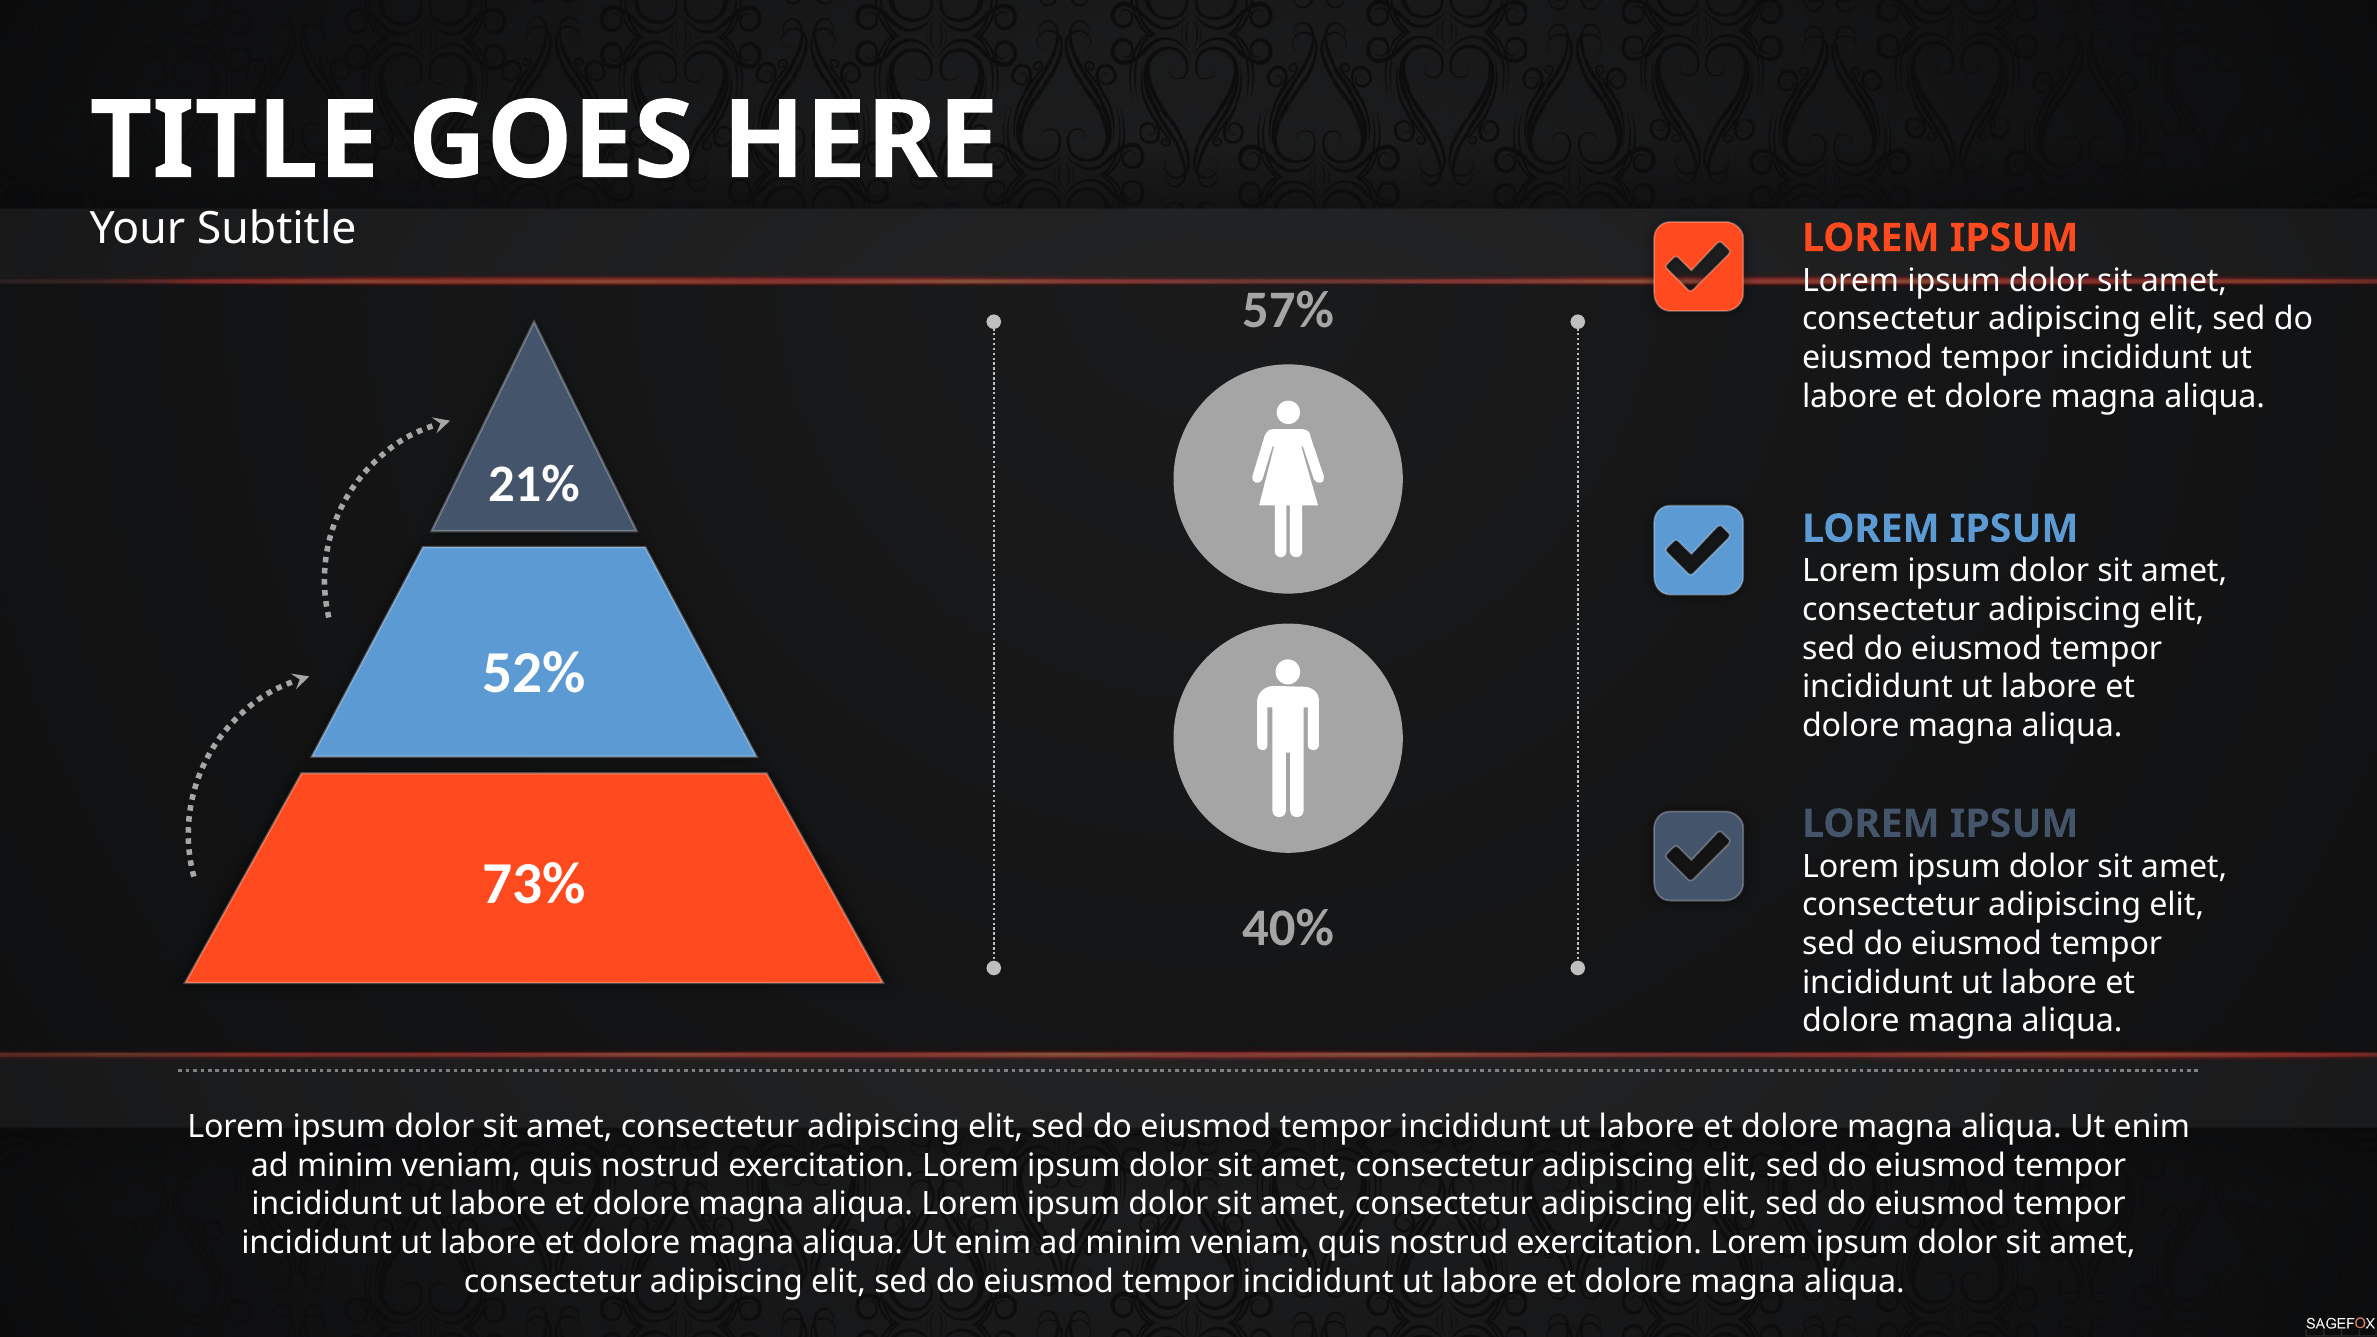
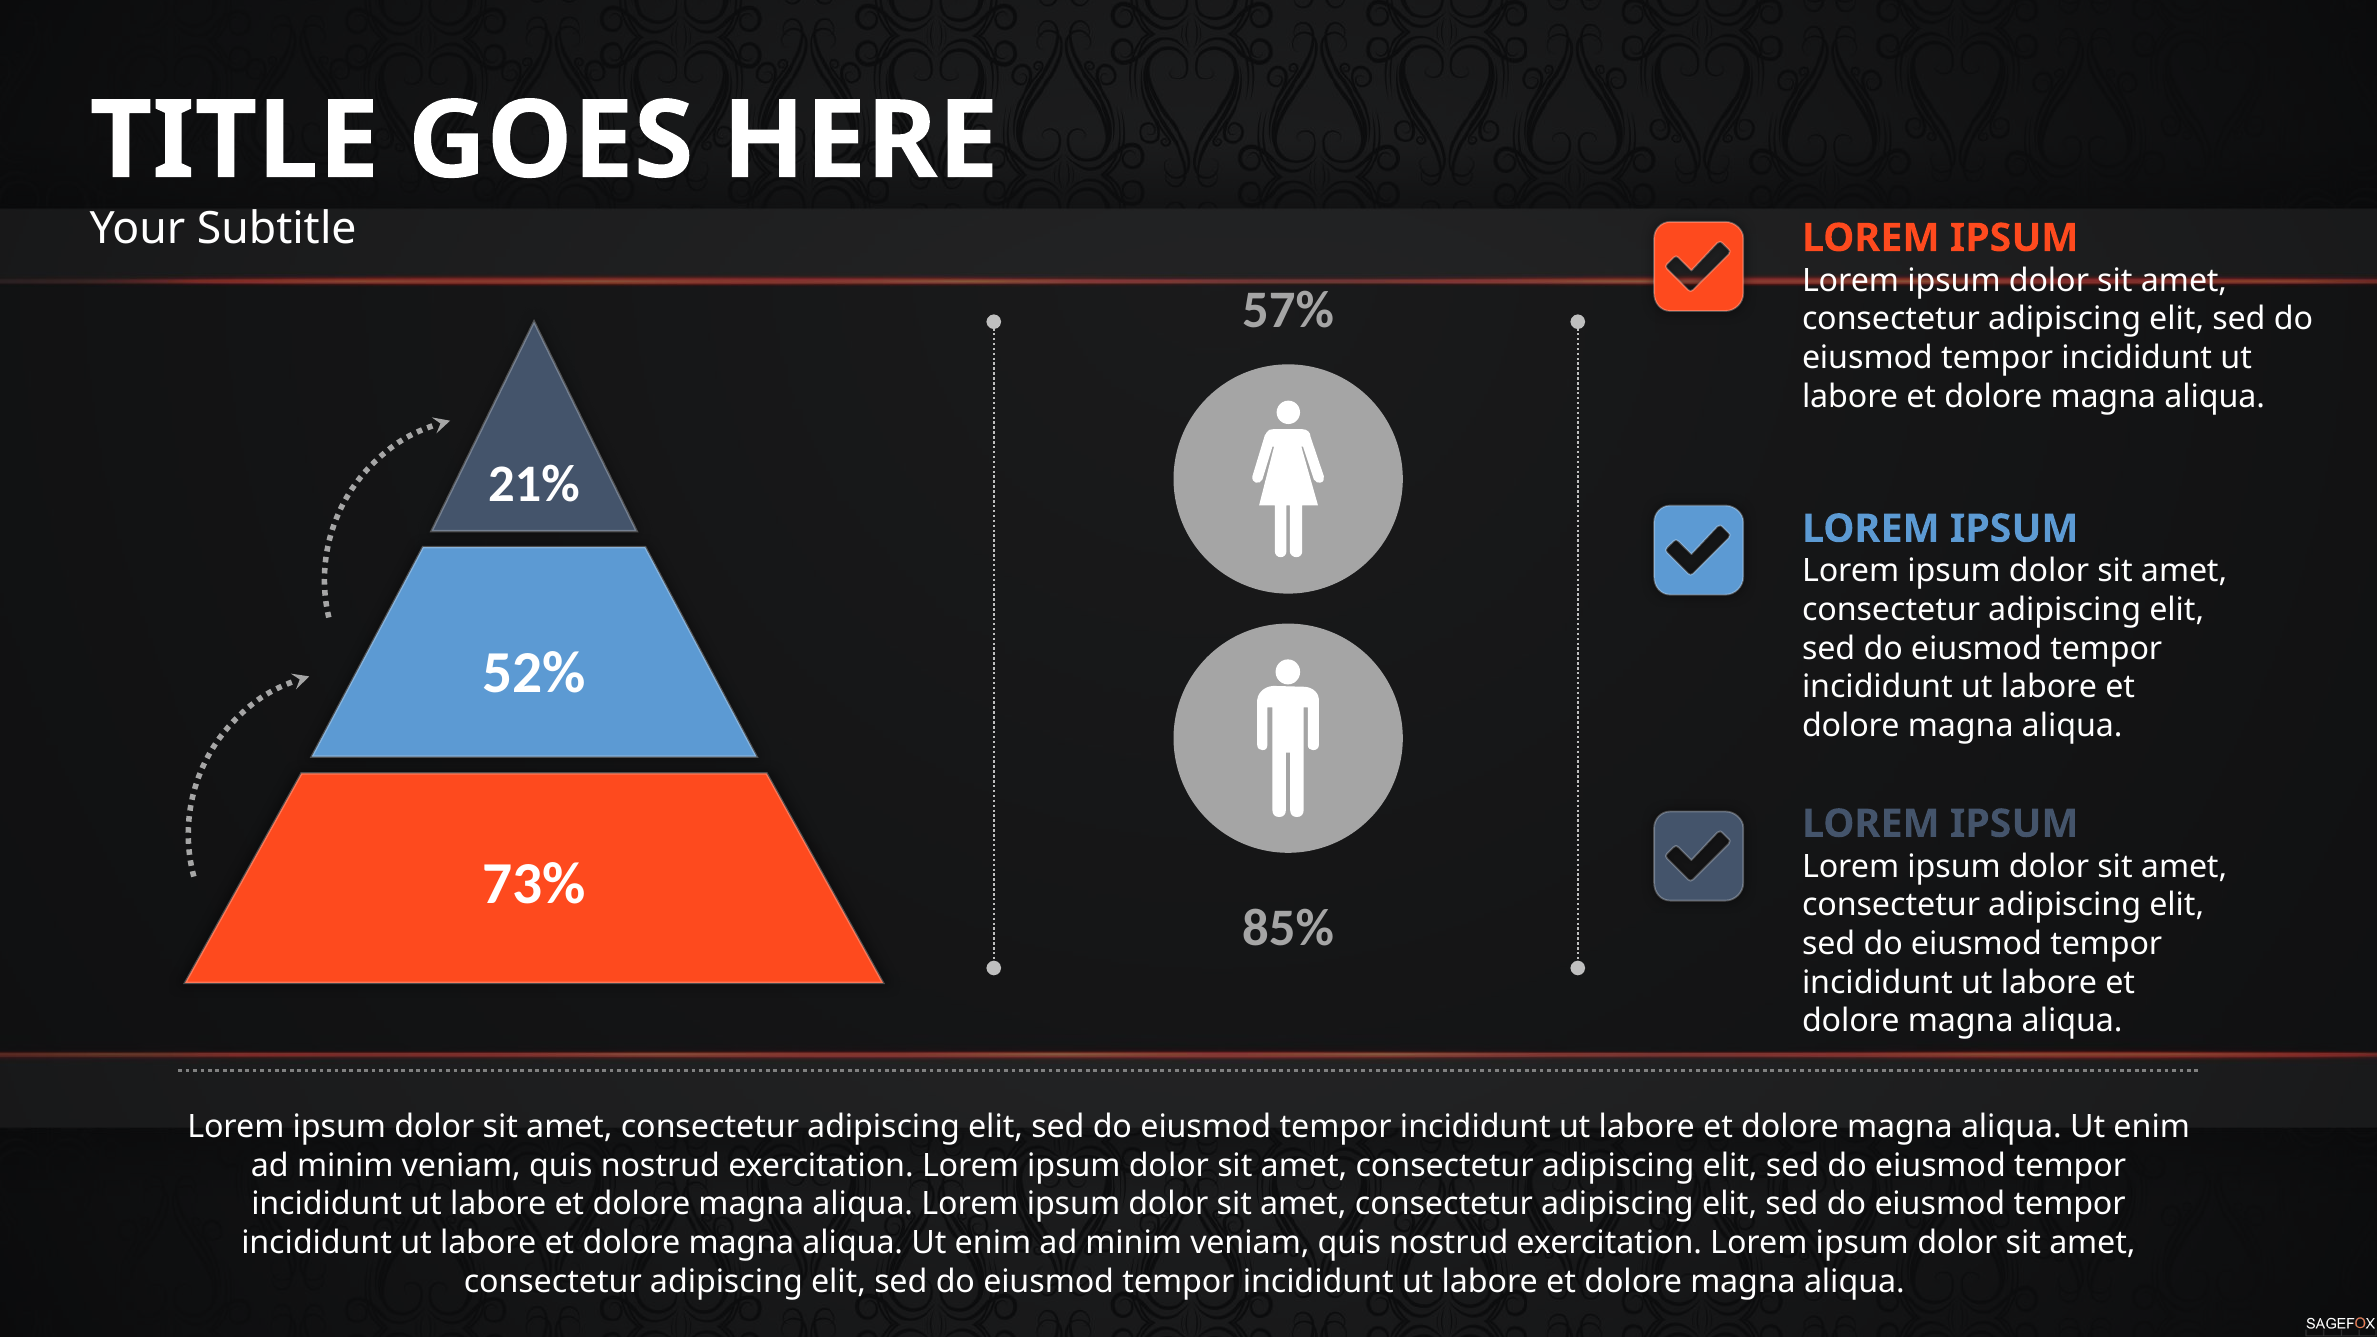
40%: 40% -> 85%
